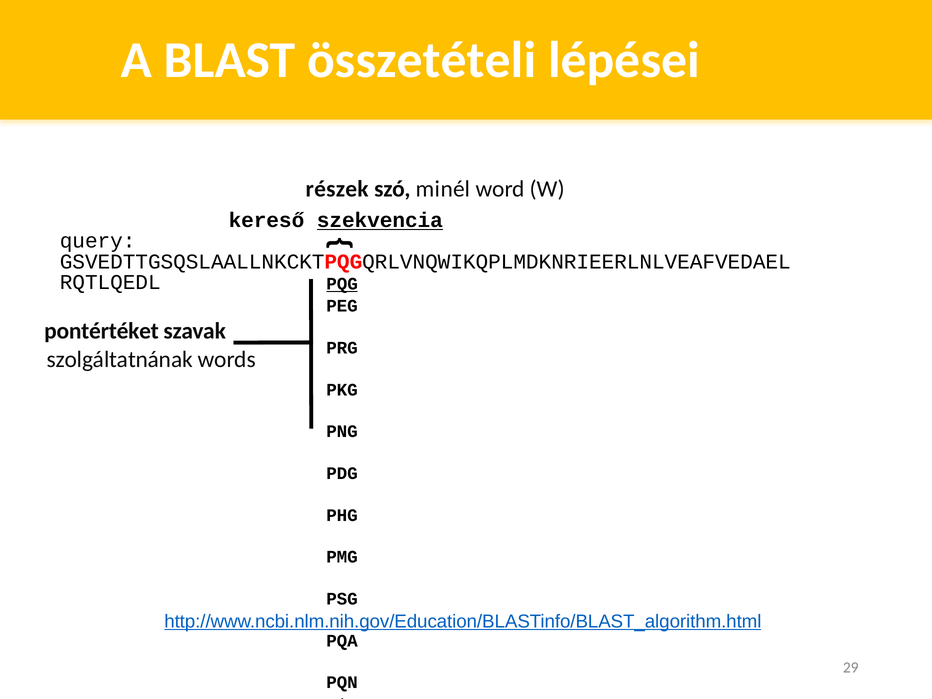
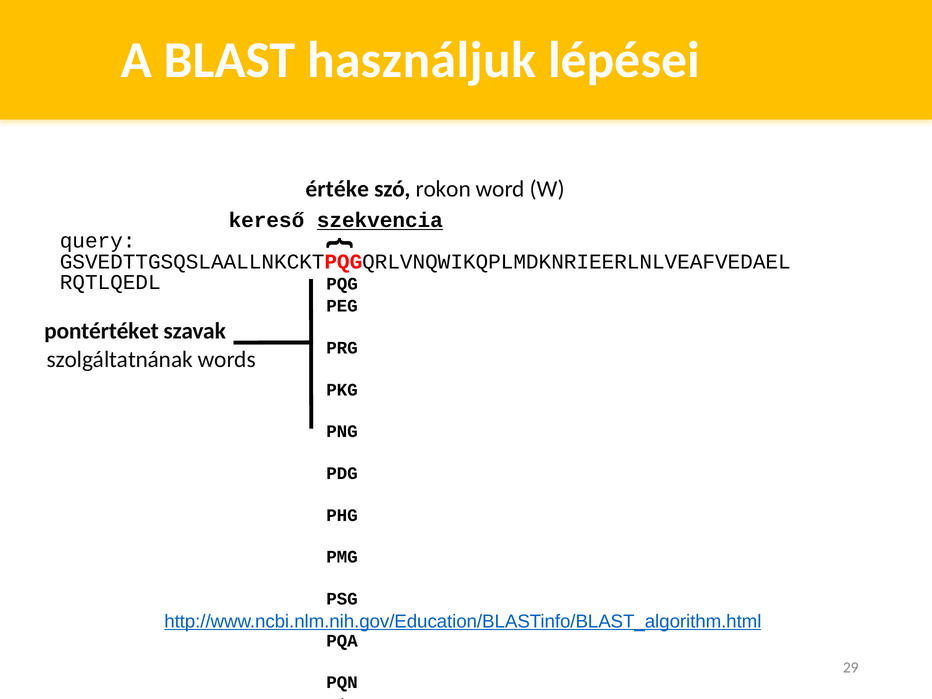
összetételi: összetételi -> használjuk
részek: részek -> értéke
minél: minél -> rokon
PQG underline: present -> none
